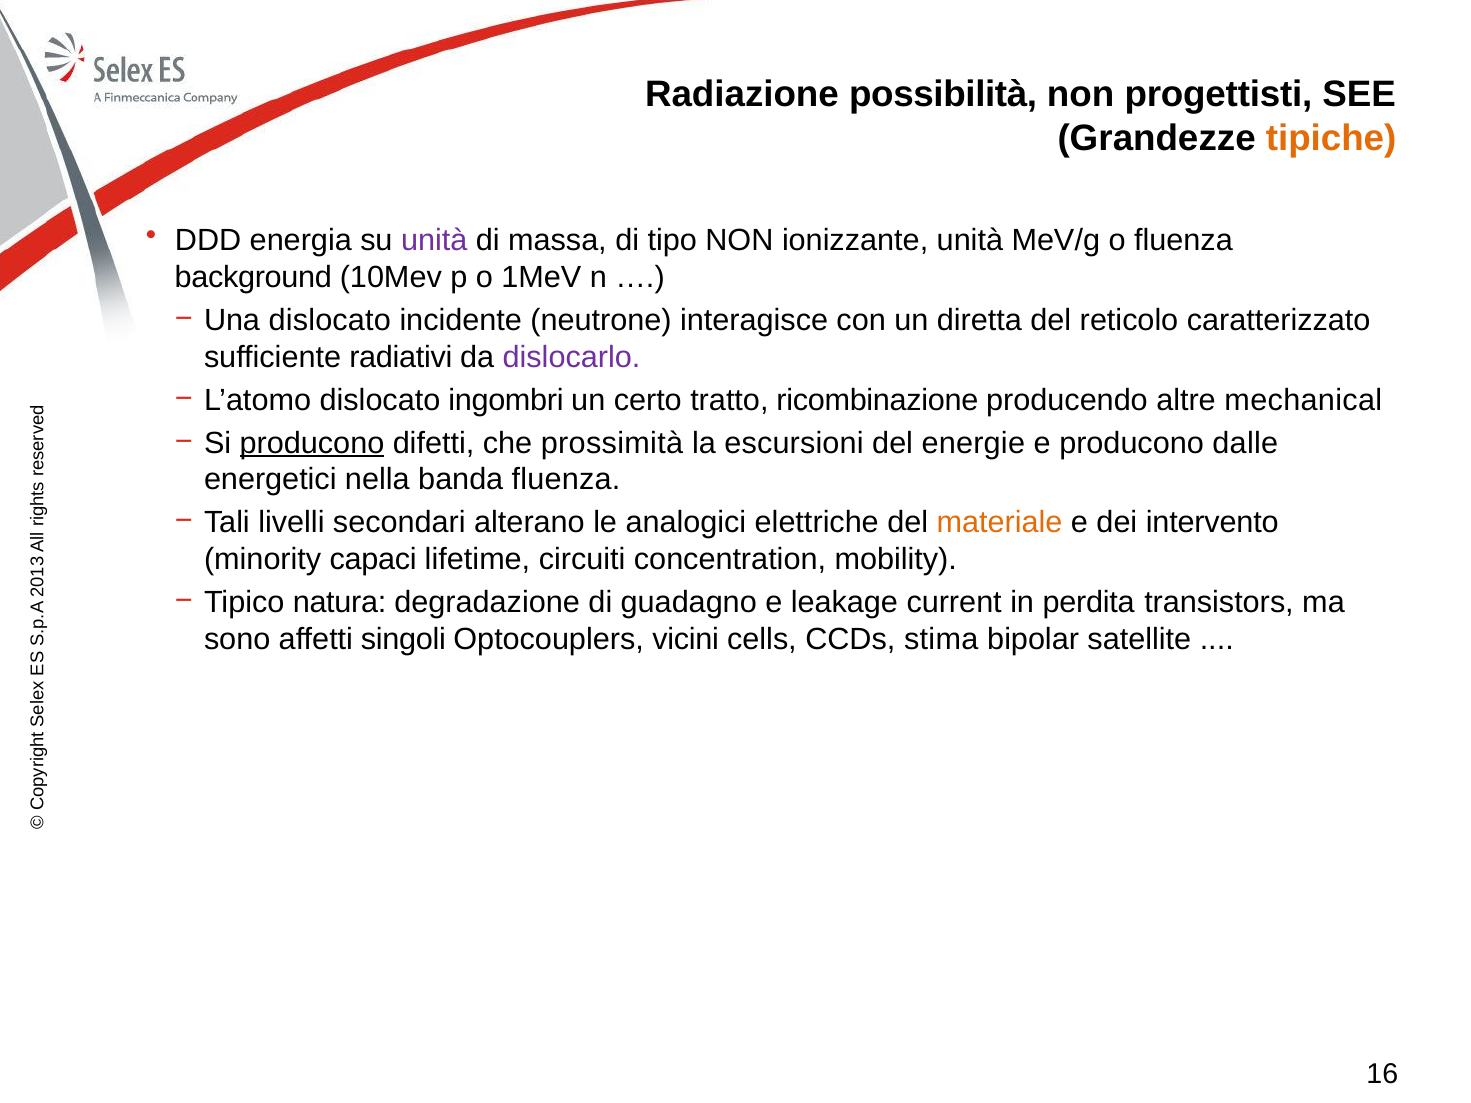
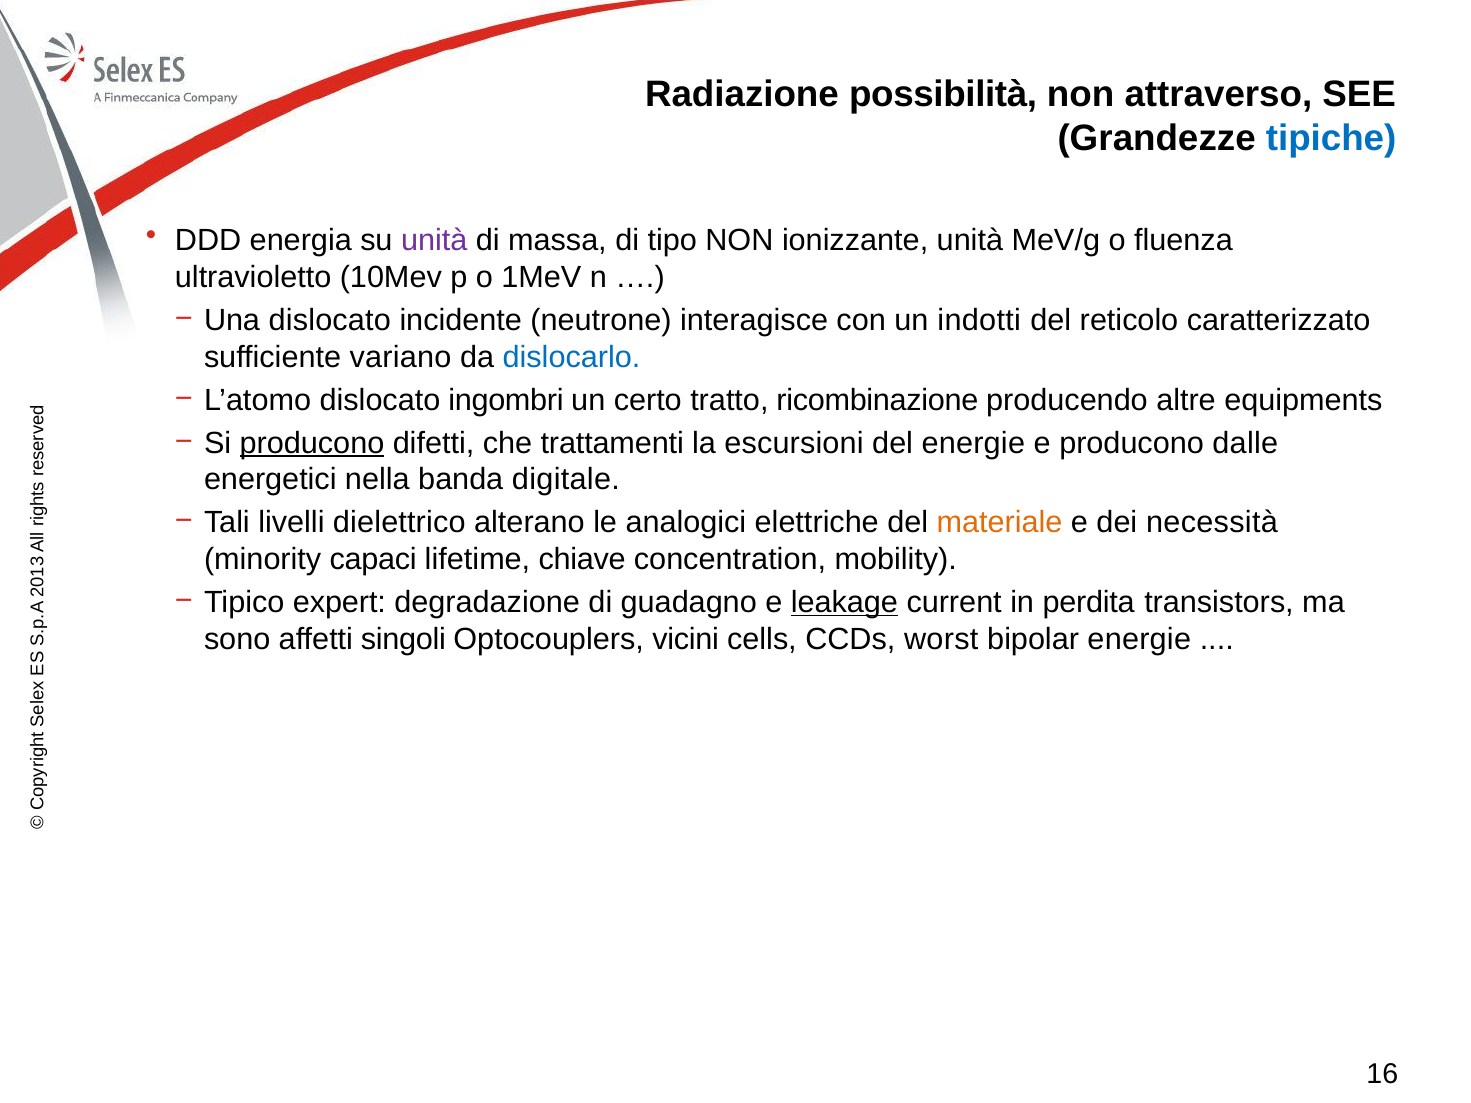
progettisti: progettisti -> attraverso
tipiche colour: orange -> blue
background: background -> ultravioletto
diretta: diretta -> indotti
radiativi: radiativi -> variano
dislocarlo colour: purple -> blue
mechanical: mechanical -> equipments
prossimità: prossimità -> trattamenti
banda fluenza: fluenza -> digitale
secondari: secondari -> dielettrico
intervento: intervento -> necessità
circuiti: circuiti -> chiave
natura: natura -> expert
leakage underline: none -> present
stima: stima -> worst
bipolar satellite: satellite -> energie
